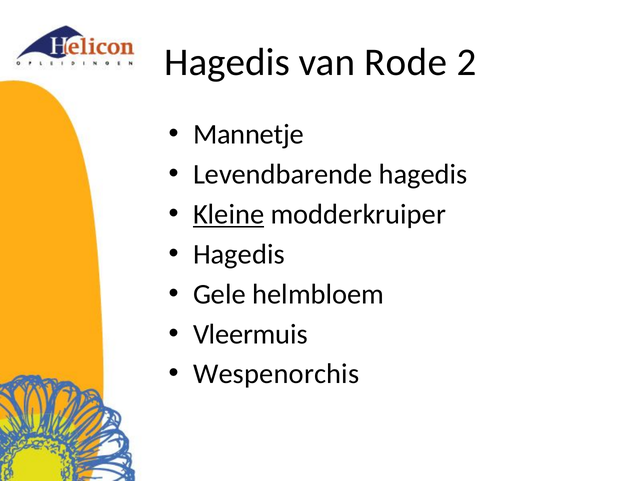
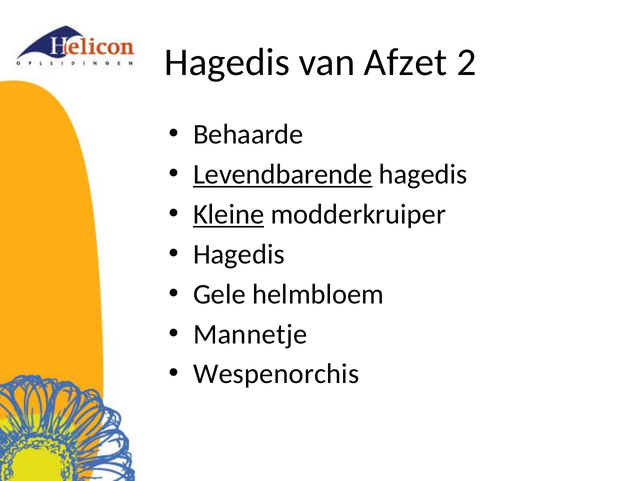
Rode: Rode -> Afzet
Mannetje: Mannetje -> Behaarde
Levendbarende underline: none -> present
Vleermuis: Vleermuis -> Mannetje
